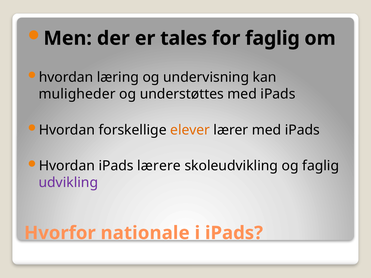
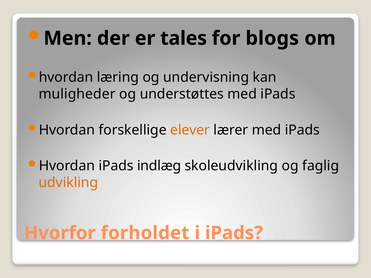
for faglig: faglig -> blogs
lærere: lærere -> indlæg
udvikling colour: purple -> orange
nationale: nationale -> forholdet
